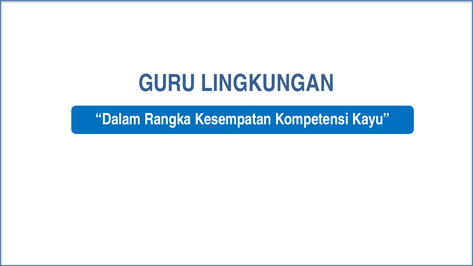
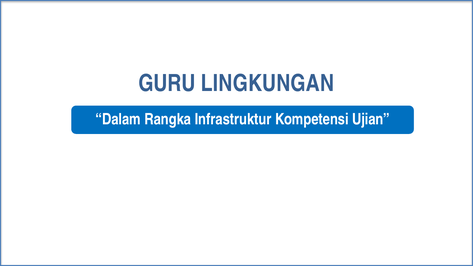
Kesempatan: Kesempatan -> Infrastruktur
Kayu: Kayu -> Ujian
